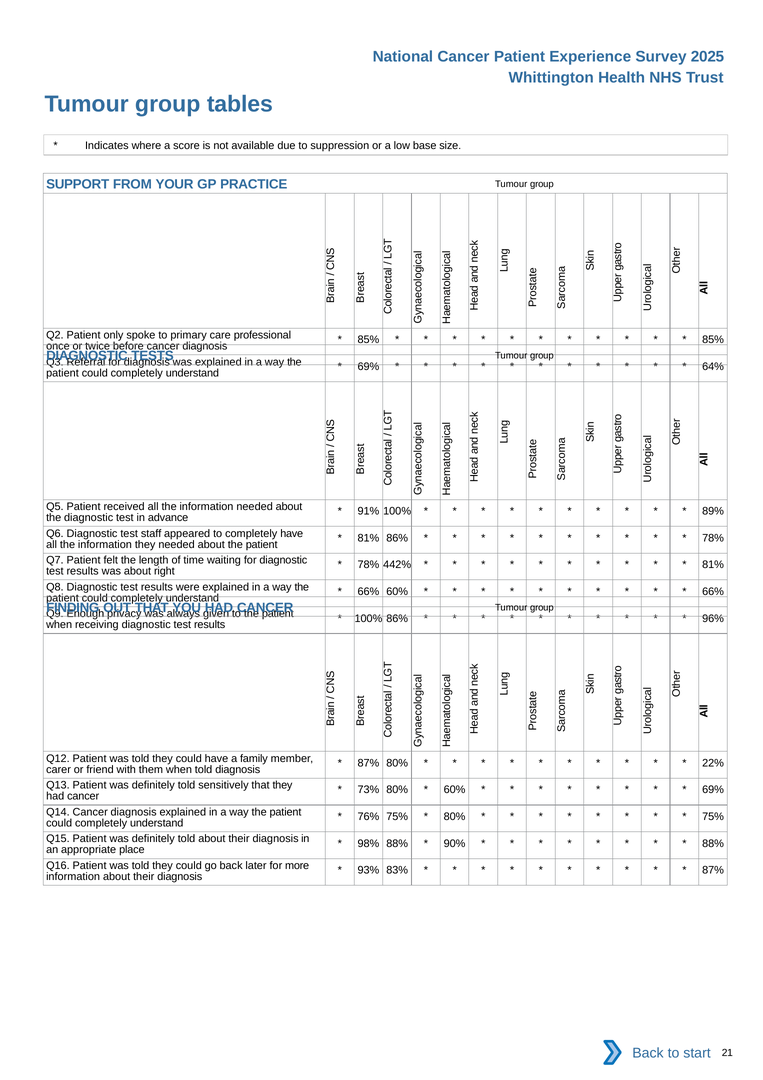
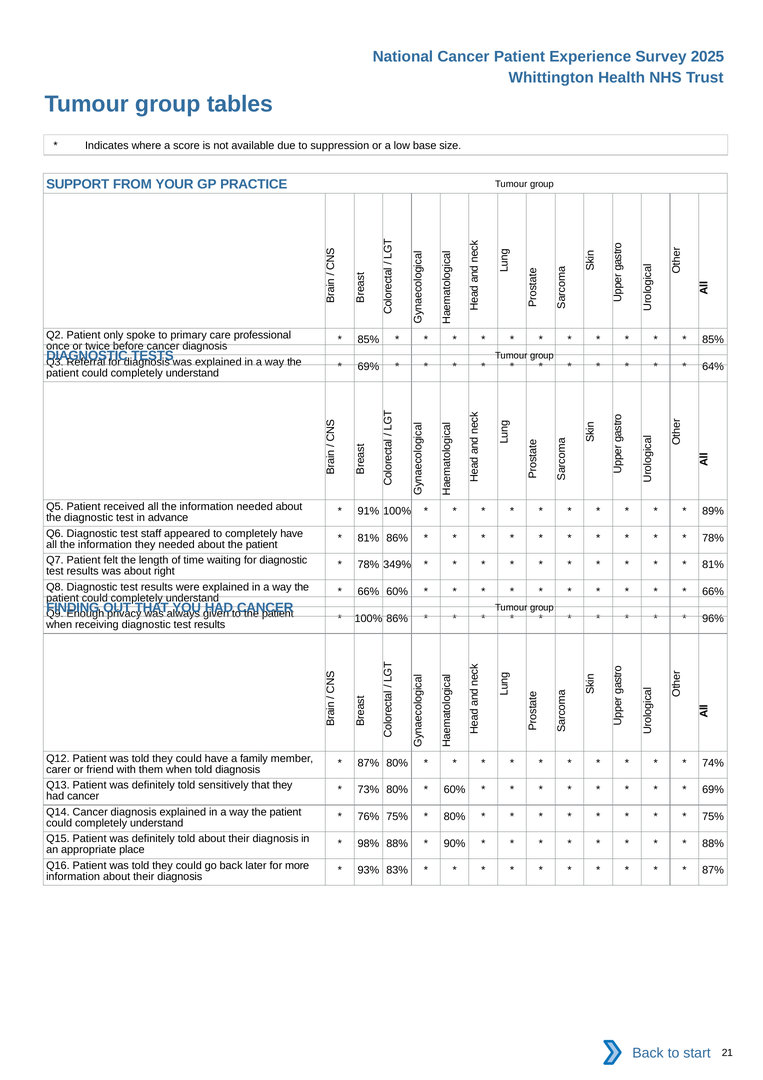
442%: 442% -> 349%
22%: 22% -> 74%
